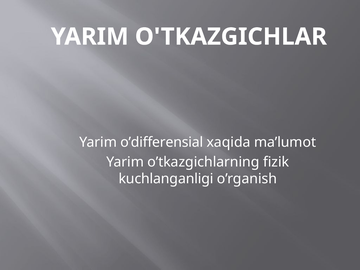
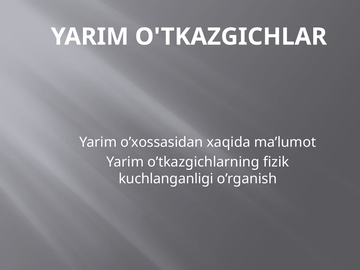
o’differensial: o’differensial -> o’xossasidan
